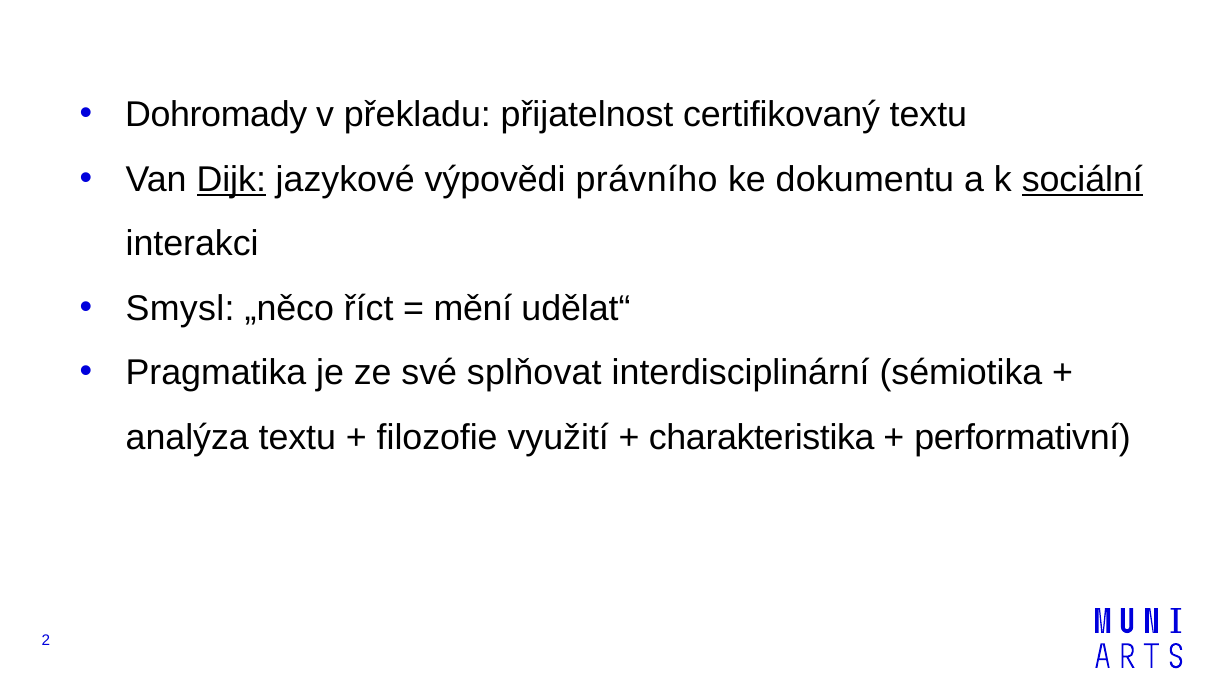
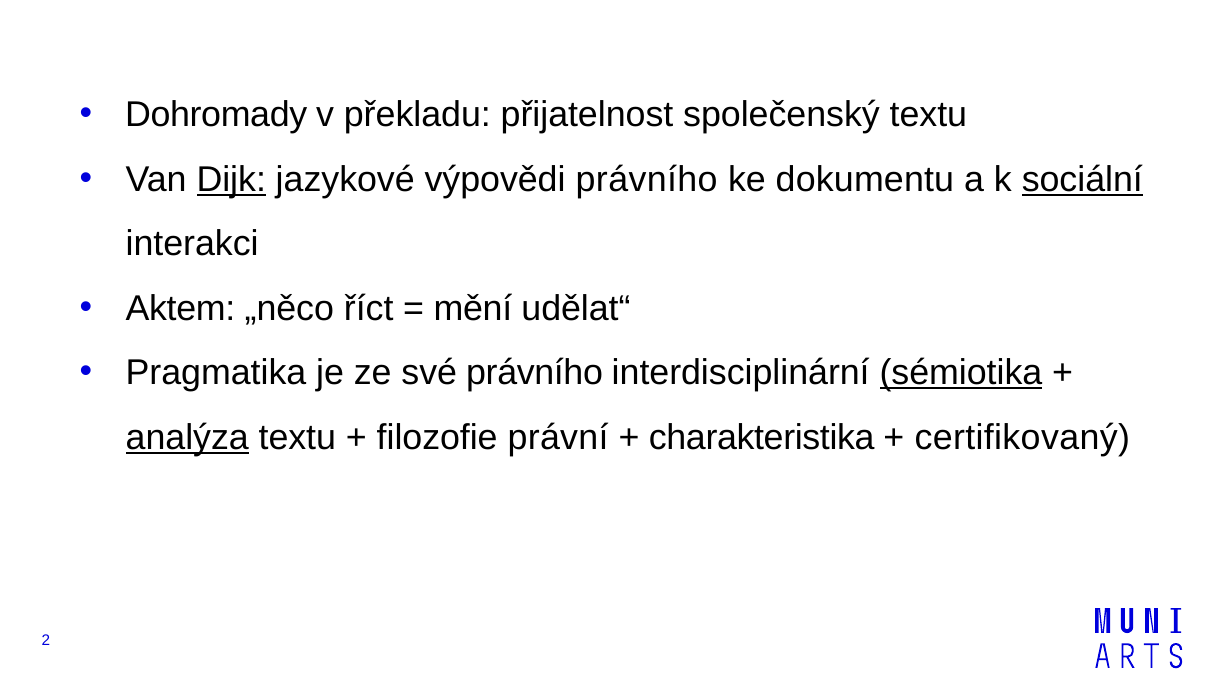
certifikovaný: certifikovaný -> společenský
Smysl: Smysl -> Aktem
své splňovat: splňovat -> právního
sémiotika underline: none -> present
analýza underline: none -> present
využití: využití -> právní
performativní: performativní -> certifikovaný
